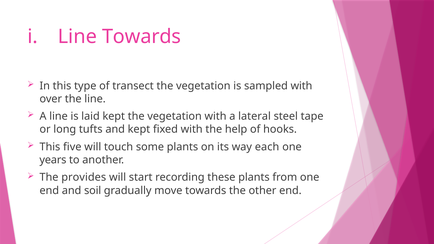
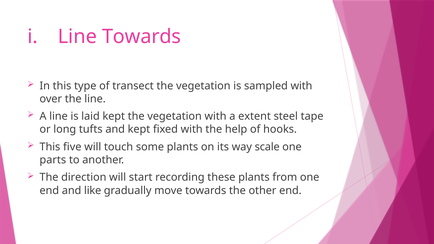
lateral: lateral -> extent
each: each -> scale
years: years -> parts
provides: provides -> direction
soil: soil -> like
